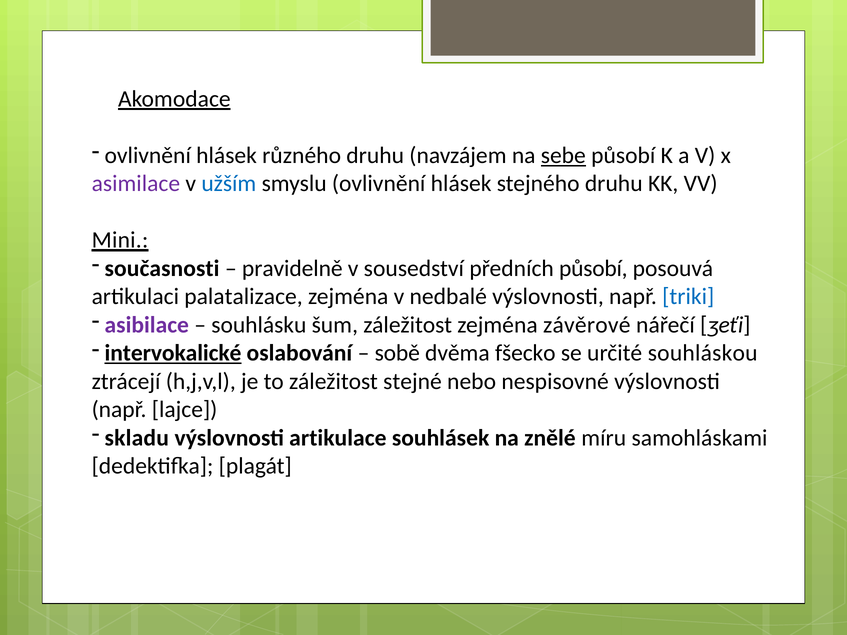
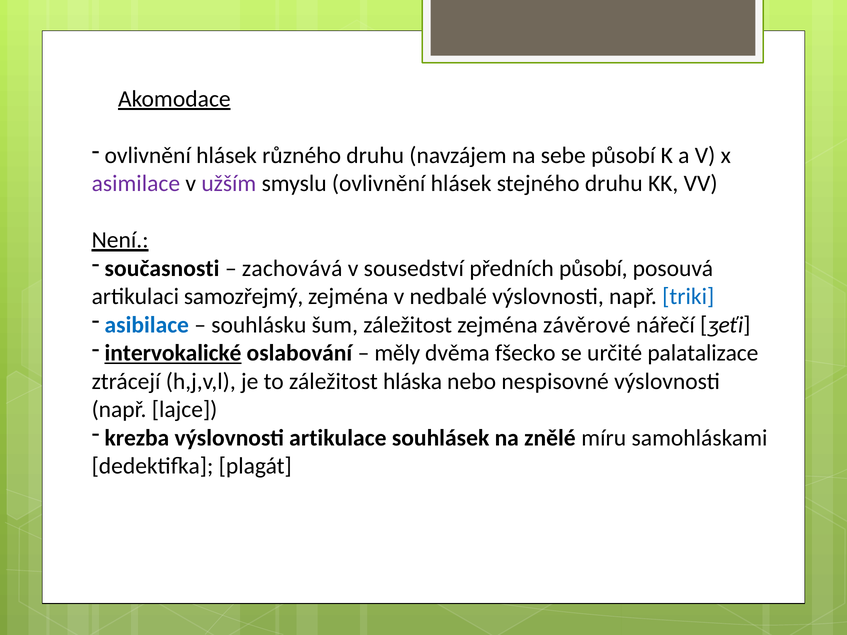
sebe underline: present -> none
užším colour: blue -> purple
Mini: Mini -> Není
pravidelně: pravidelně -> zachovává
palatalizace: palatalizace -> samozřejmý
asibilace colour: purple -> blue
sobě: sobě -> měly
souhláskou: souhláskou -> palatalizace
stejné: stejné -> hláska
skladu: skladu -> krezba
